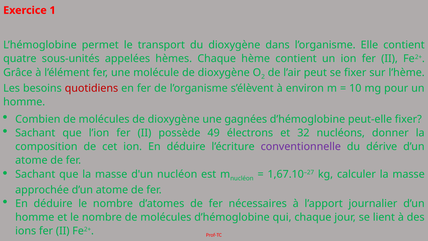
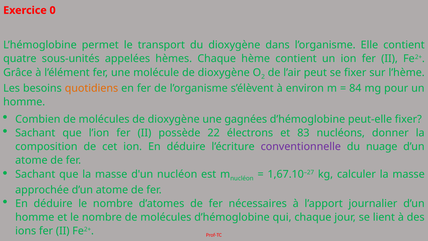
1: 1 -> 0
quotidiens colour: red -> orange
10: 10 -> 84
49: 49 -> 22
32: 32 -> 83
dérive: dérive -> nuage
